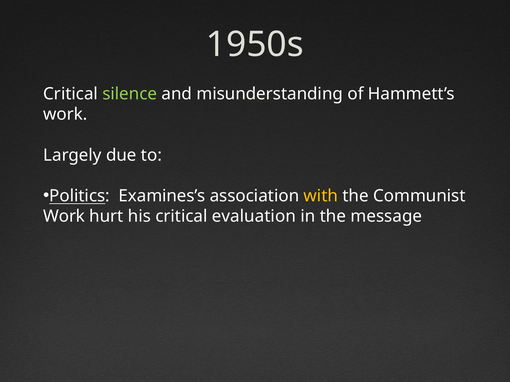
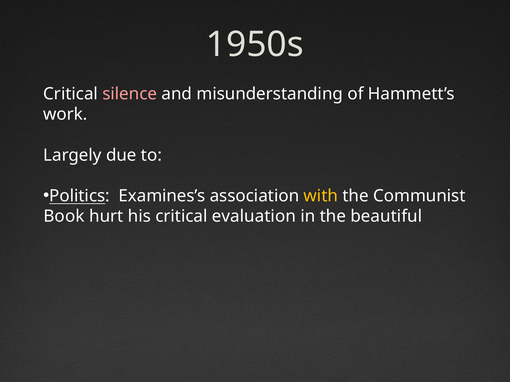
silence colour: light green -> pink
Work at (64, 217): Work -> Book
message: message -> beautiful
